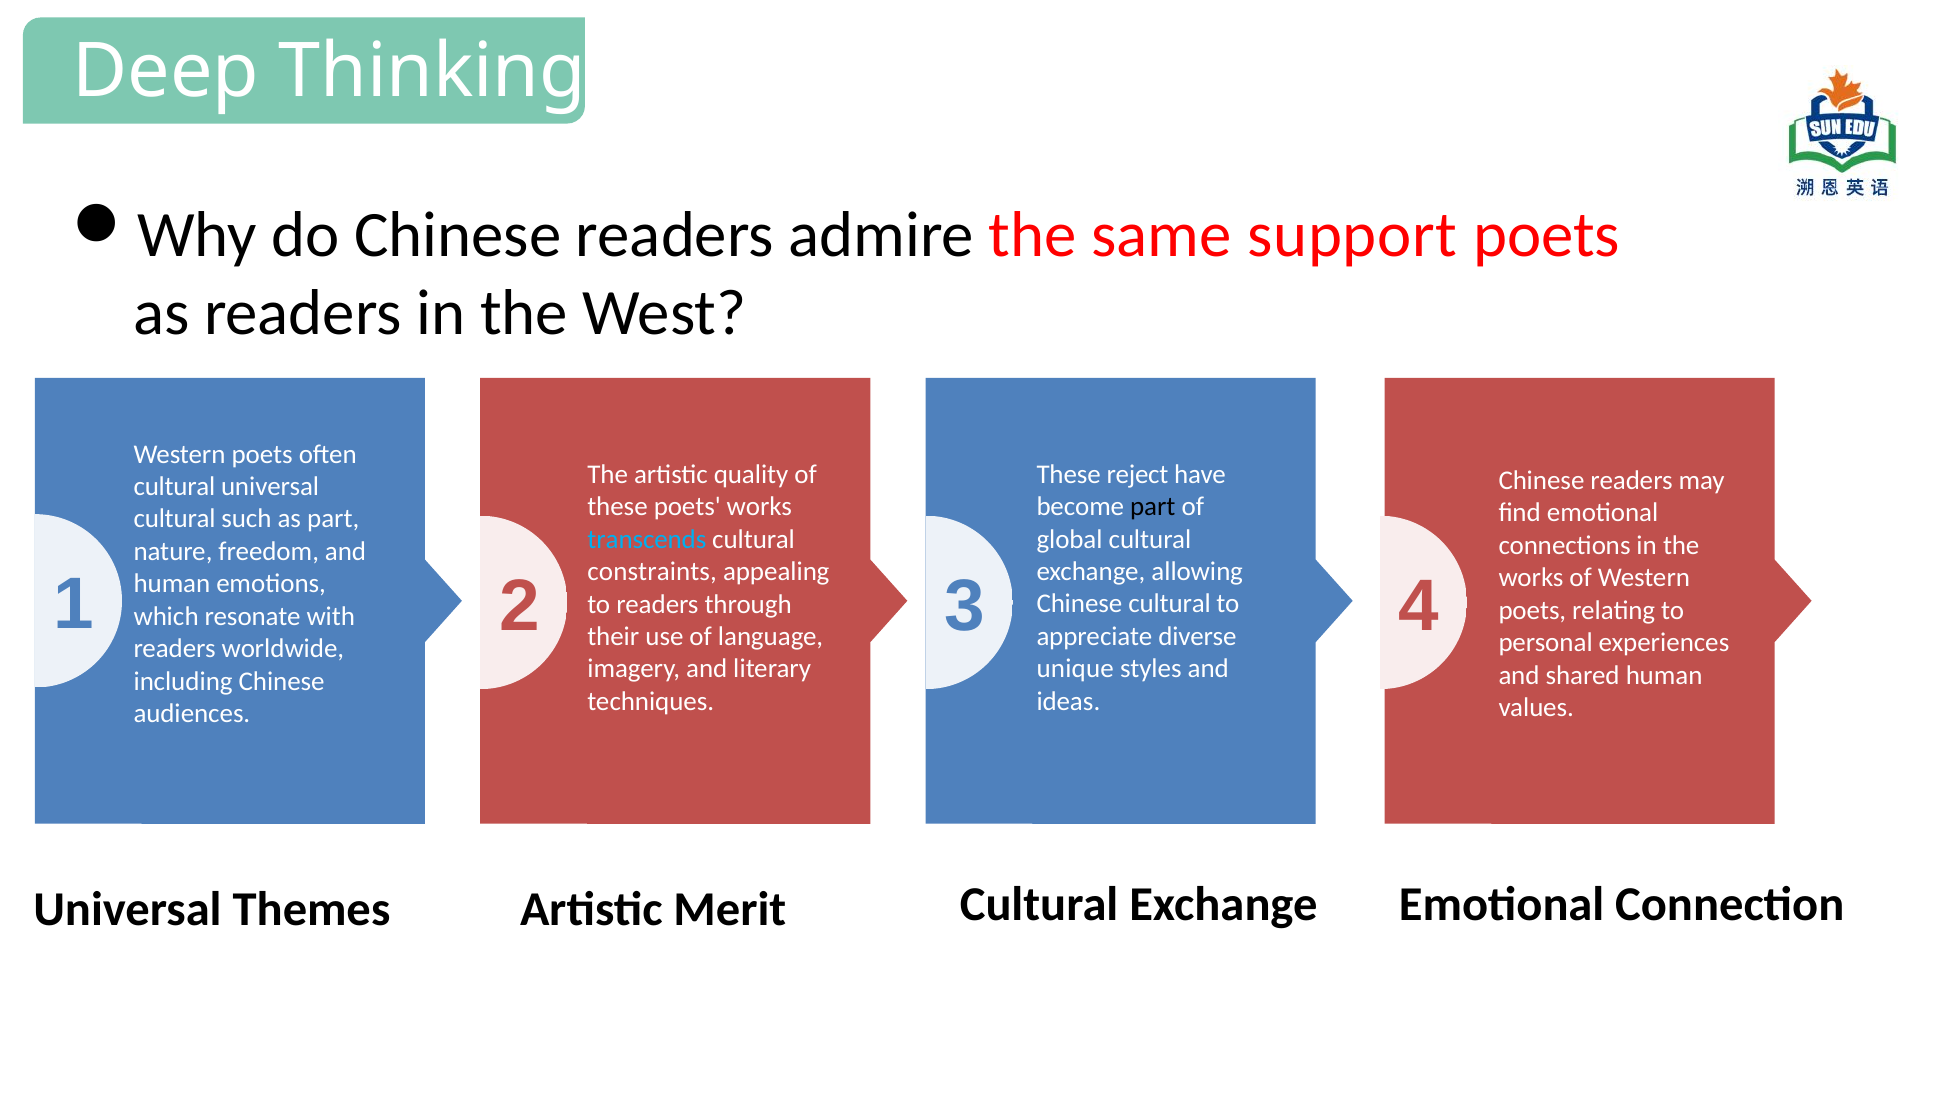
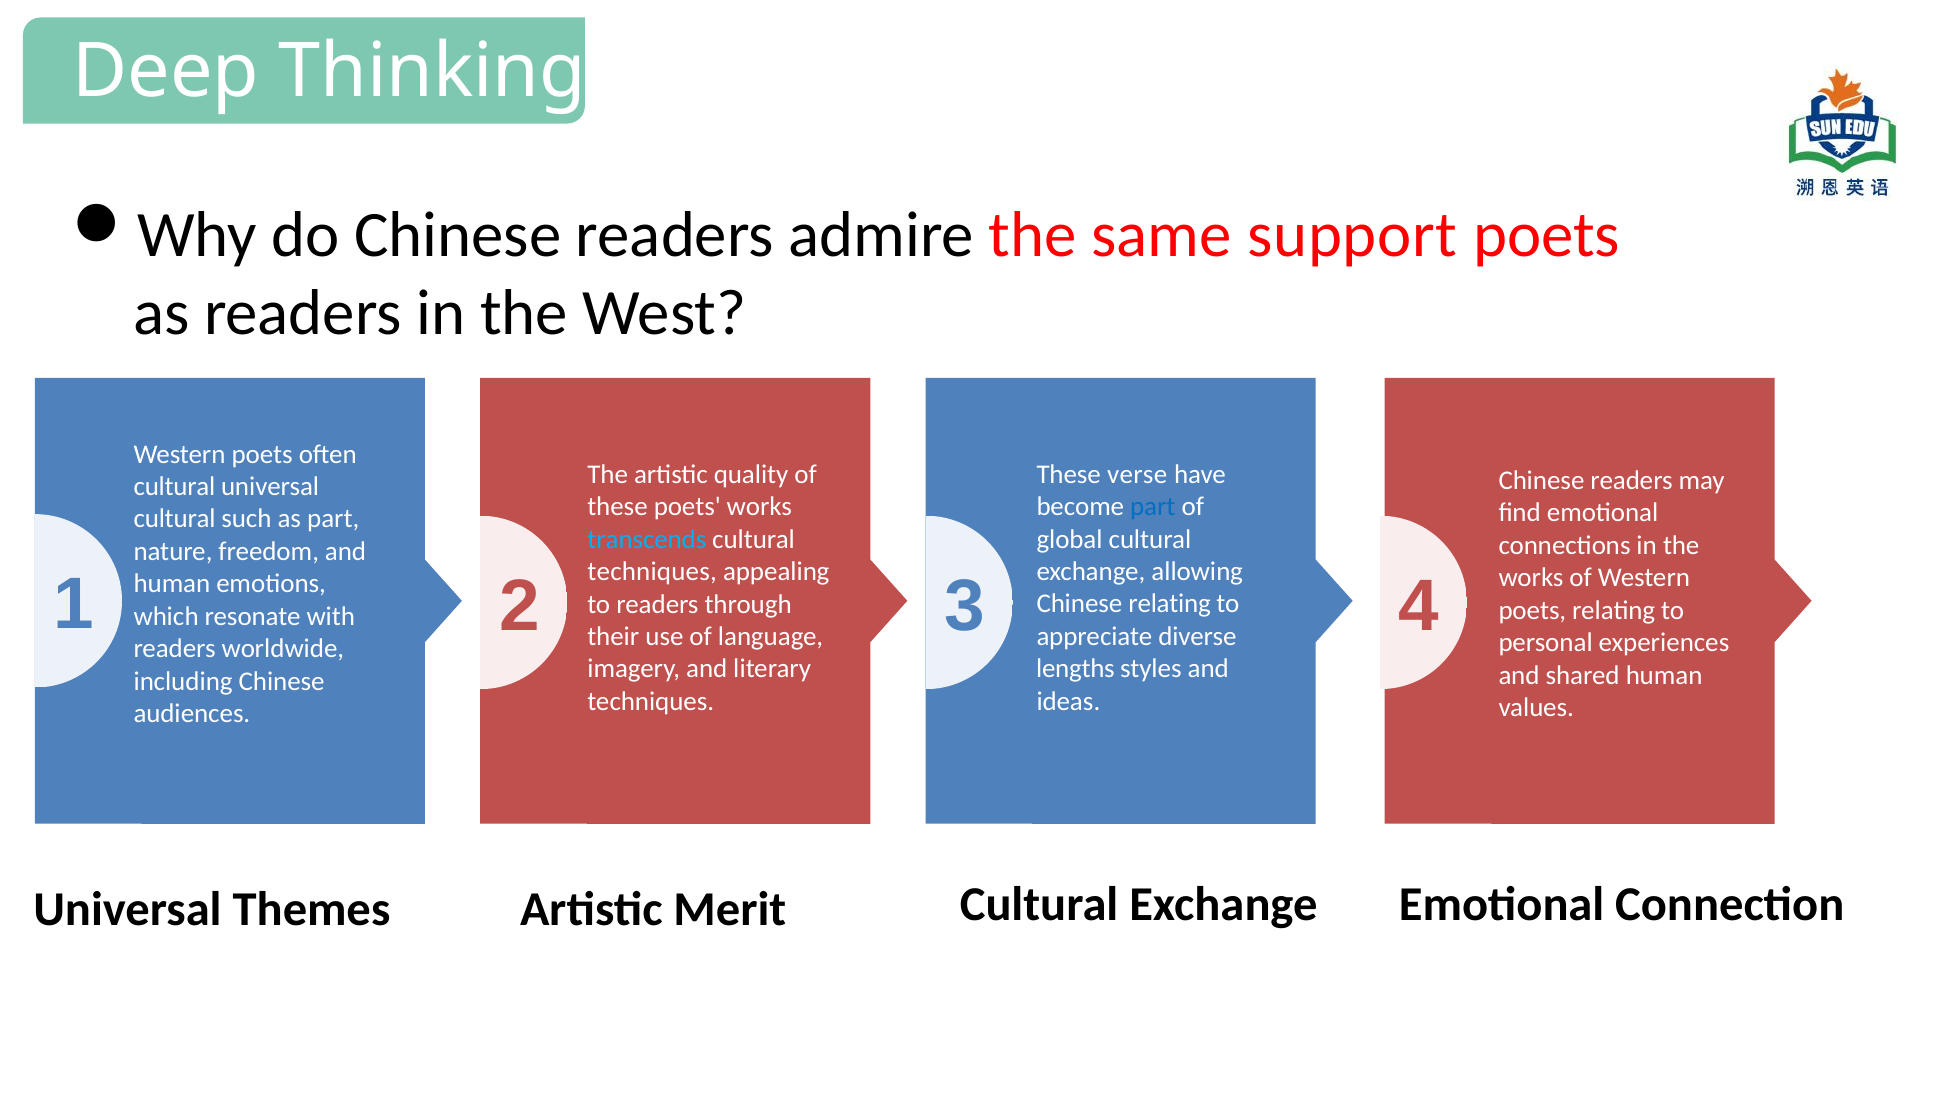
reject: reject -> verse
part at (1153, 507) colour: black -> blue
constraints at (652, 572): constraints -> techniques
Chinese cultural: cultural -> relating
unique: unique -> lengths
